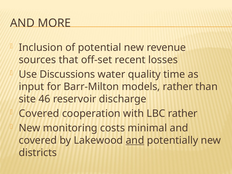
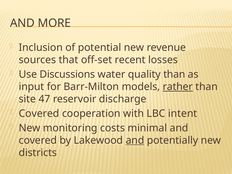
quality time: time -> than
rather at (178, 87) underline: none -> present
46: 46 -> 47
LBC rather: rather -> intent
